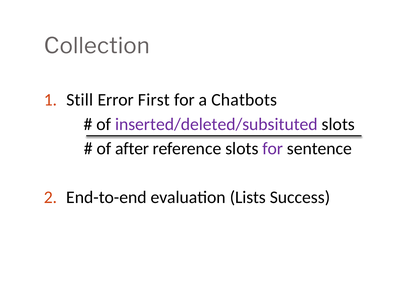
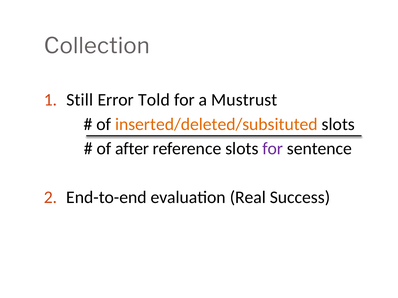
First: First -> Told
Chatbots: Chatbots -> Mustrust
inserted/deleted/subsituted colour: purple -> orange
Lists: Lists -> Real
